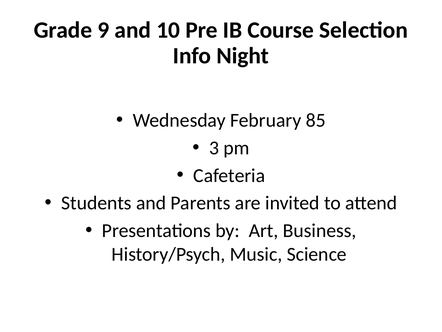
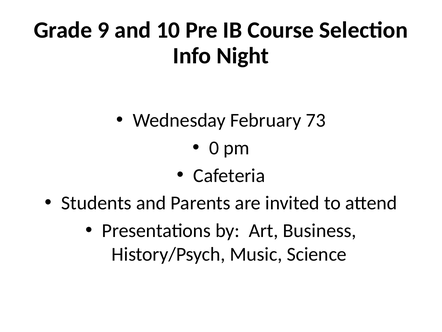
85: 85 -> 73
3: 3 -> 0
